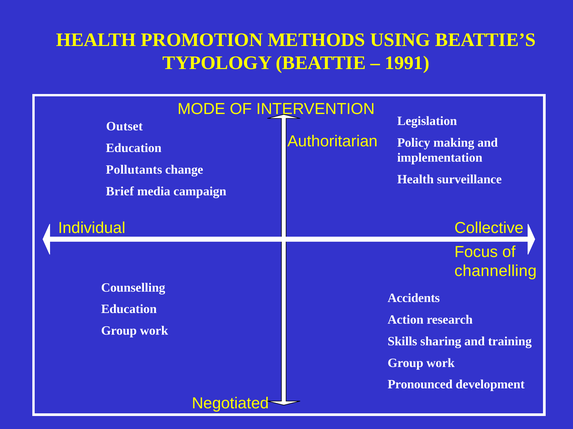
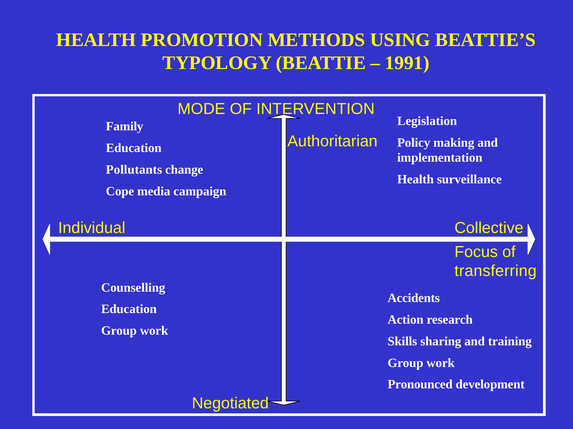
Outset: Outset -> Family
Brief: Brief -> Cope
channelling: channelling -> transferring
